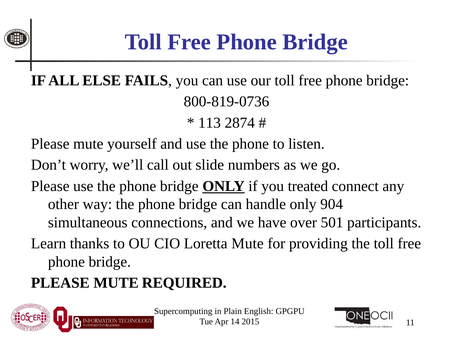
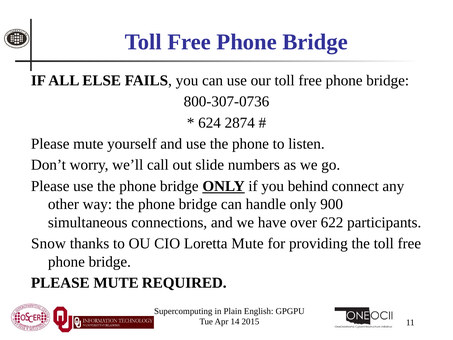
800-819-0736: 800-819-0736 -> 800-307-0736
113: 113 -> 624
treated: treated -> behind
904: 904 -> 900
501: 501 -> 622
Learn: Learn -> Snow
